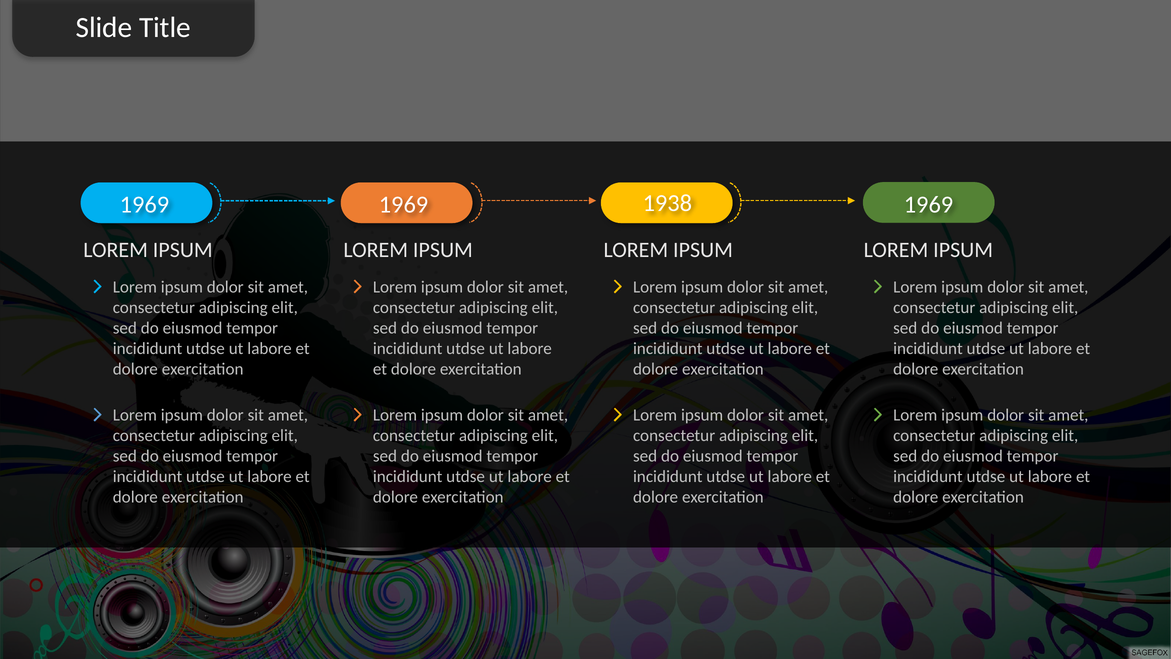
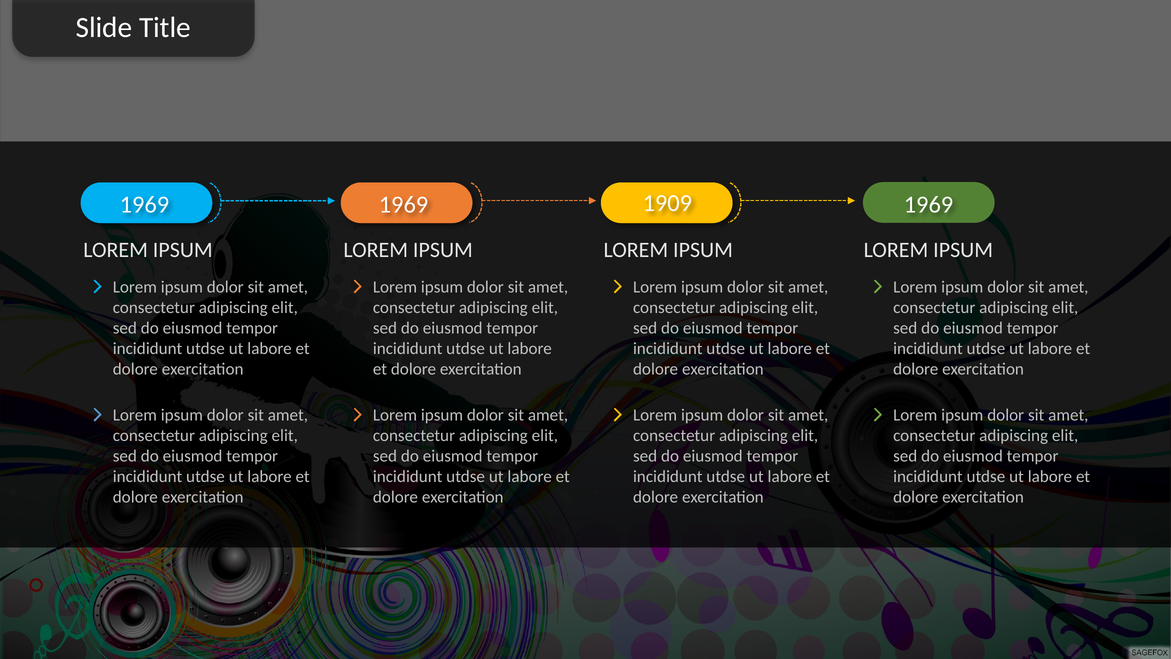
1938: 1938 -> 1909
